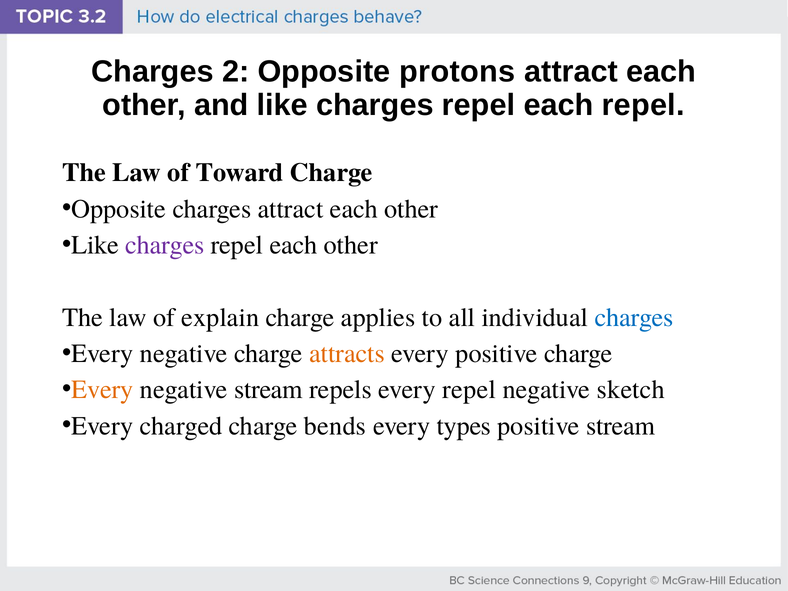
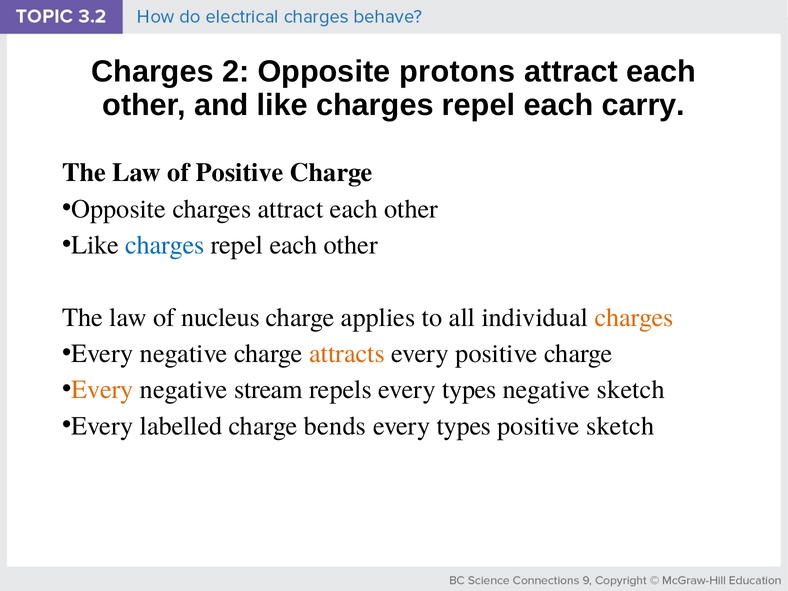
each repel: repel -> carry
of Toward: Toward -> Positive
charges at (165, 245) colour: purple -> blue
explain: explain -> nucleus
charges at (634, 317) colour: blue -> orange
repels every repel: repel -> types
charged: charged -> labelled
positive stream: stream -> sketch
